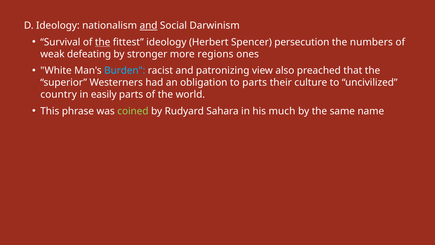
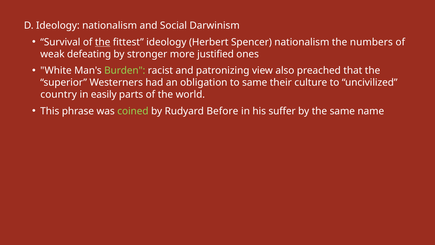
and at (149, 26) underline: present -> none
Spencer persecution: persecution -> nationalism
regions: regions -> justified
Burden colour: light blue -> light green
to parts: parts -> same
Sahara: Sahara -> Before
much: much -> suffer
